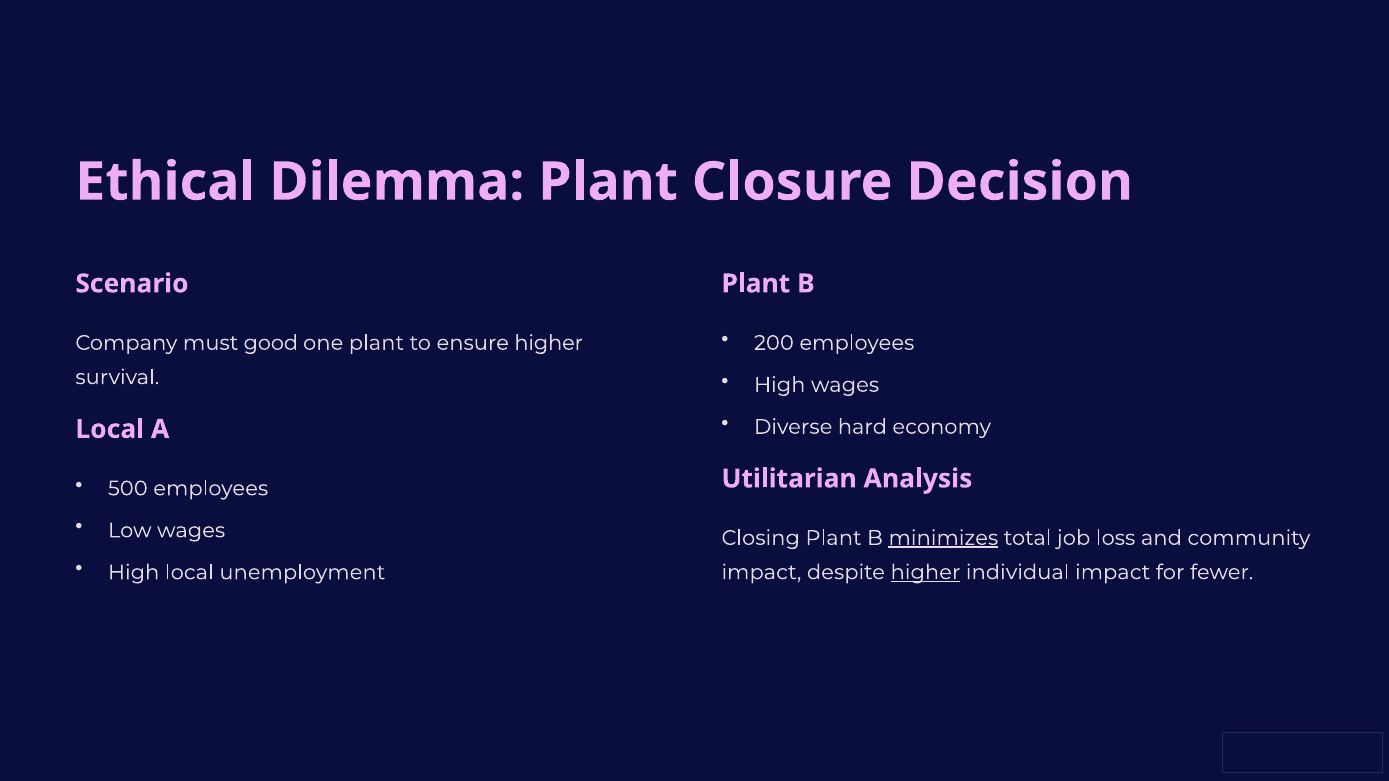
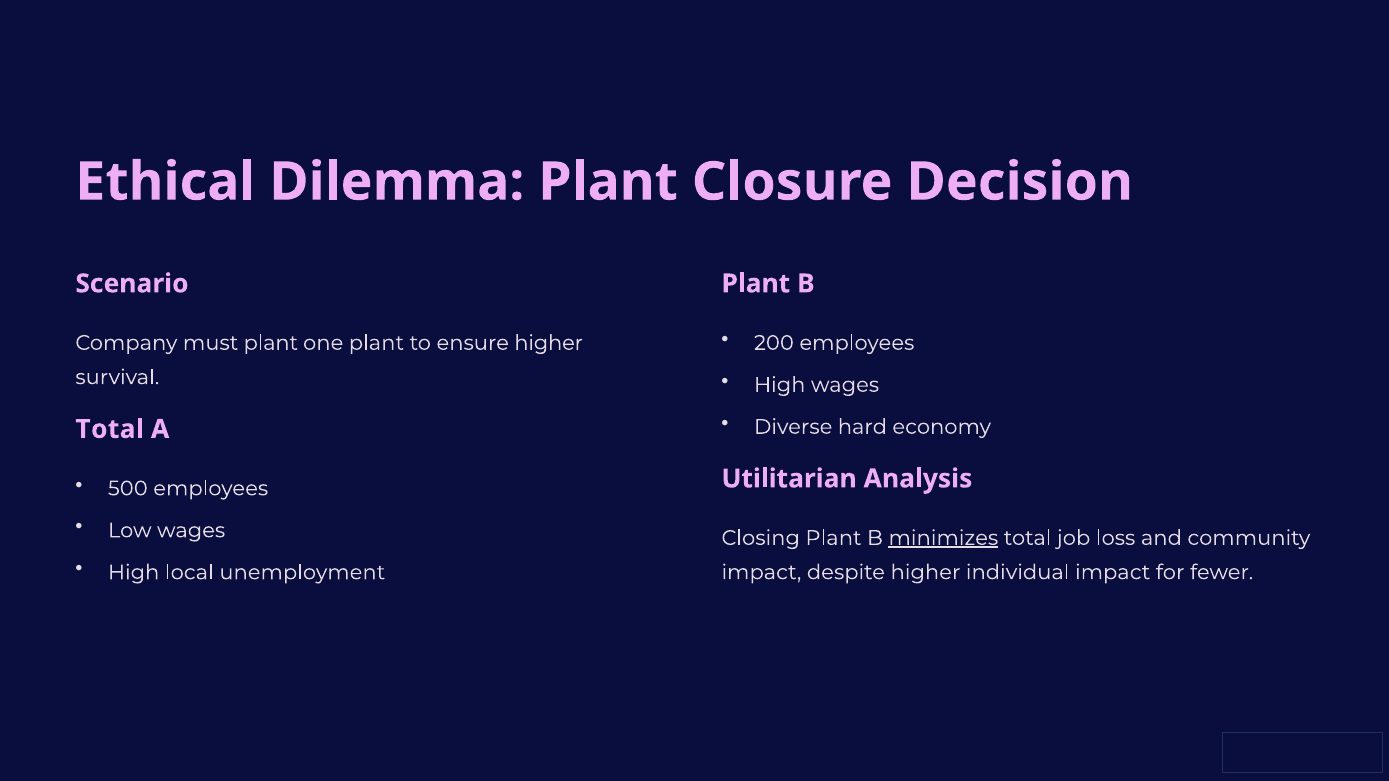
must good: good -> plant
Local at (110, 429): Local -> Total
higher at (925, 572) underline: present -> none
